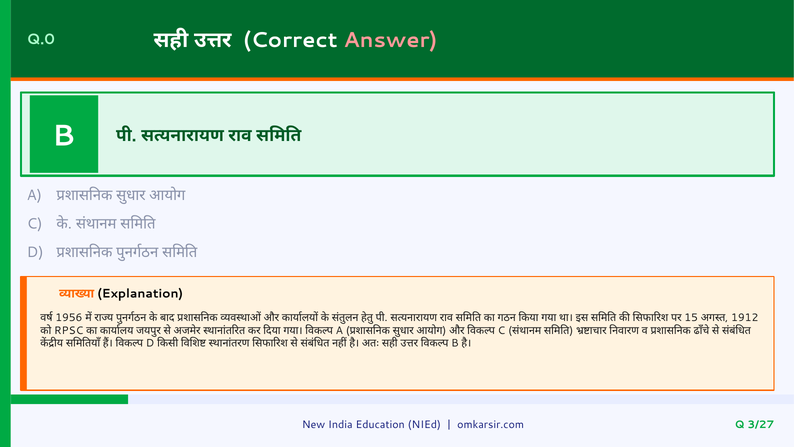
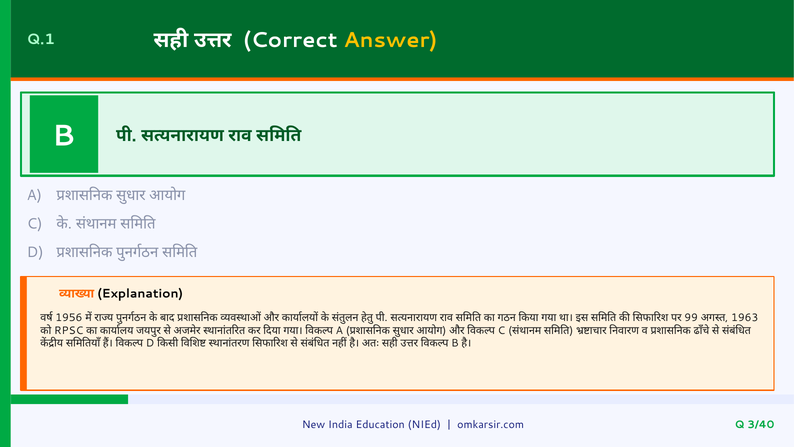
Q.0: Q.0 -> Q.1
Answer colour: pink -> yellow
15: 15 -> 99
1912: 1912 -> 1963
3/27: 3/27 -> 3/40
